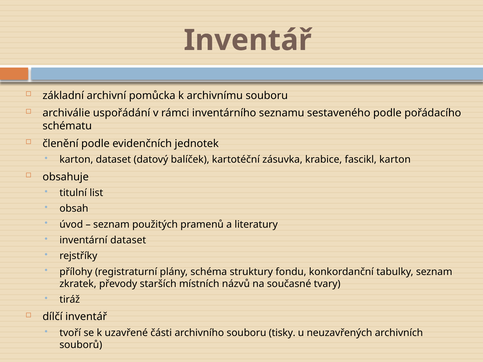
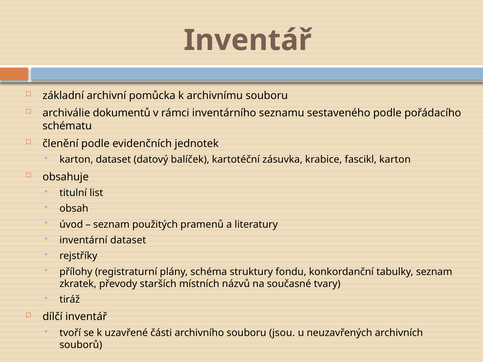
uspořádání: uspořádání -> dokumentů
tisky: tisky -> jsou
